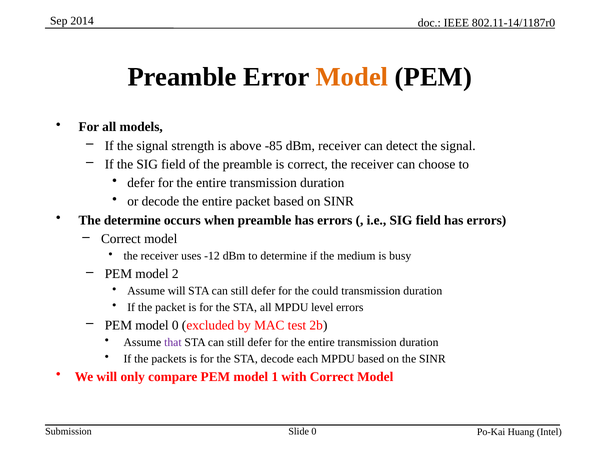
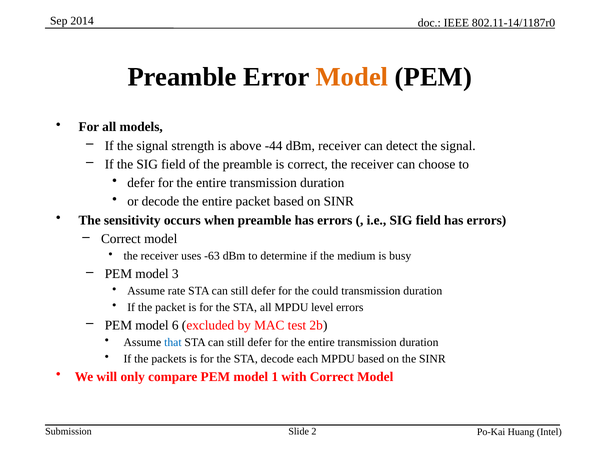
-85: -85 -> -44
The determine: determine -> sensitivity
-12: -12 -> -63
2: 2 -> 3
Assume will: will -> rate
model 0: 0 -> 6
that colour: purple -> blue
Slide 0: 0 -> 2
